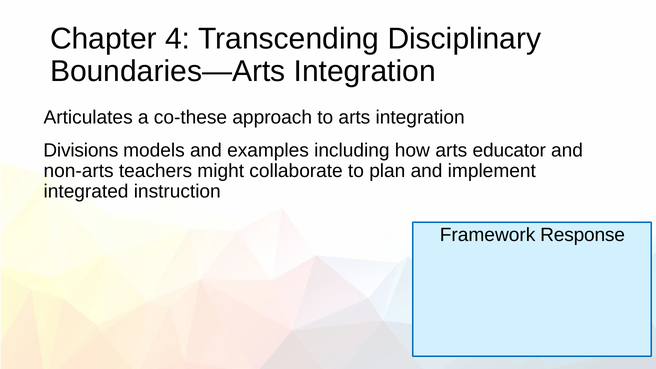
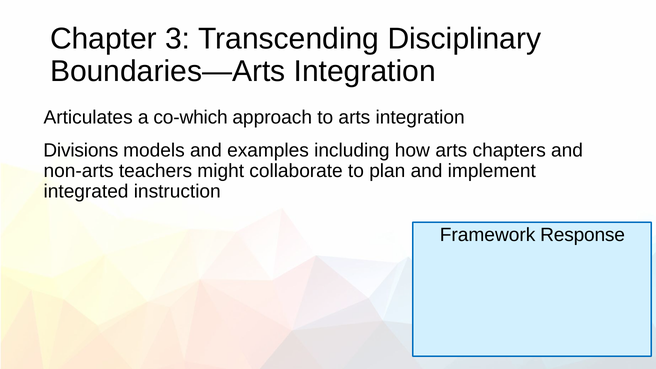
4: 4 -> 3
co-these: co-these -> co-which
educator: educator -> chapters
